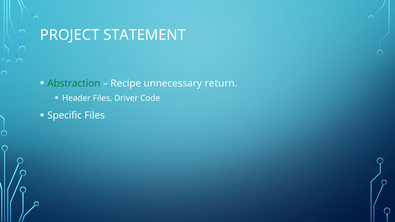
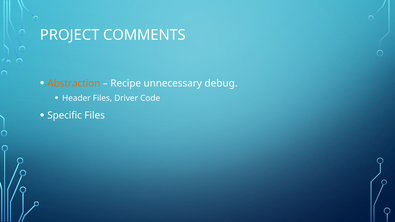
STATEMENT: STATEMENT -> COMMENTS
Abstraction colour: green -> orange
return: return -> debug
